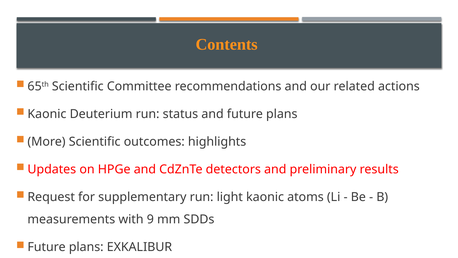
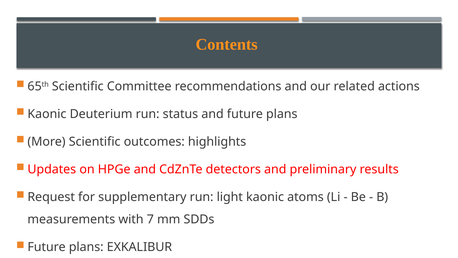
9: 9 -> 7
